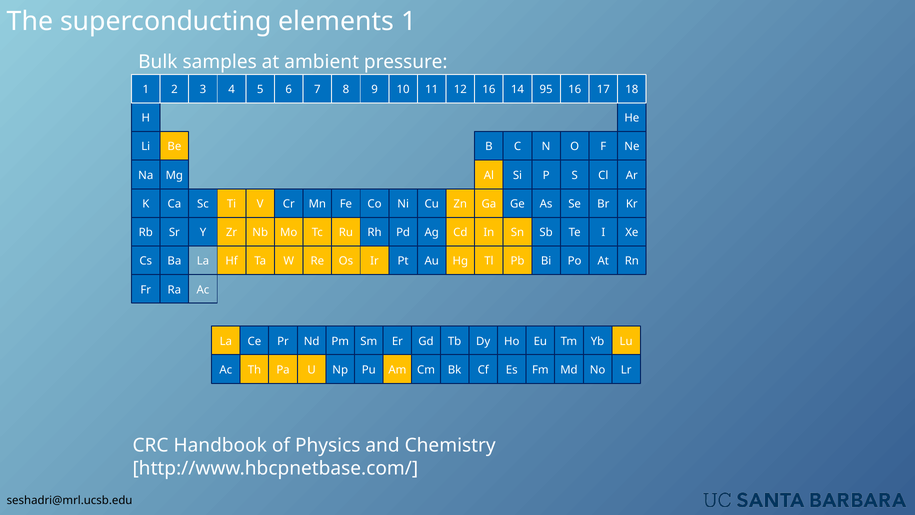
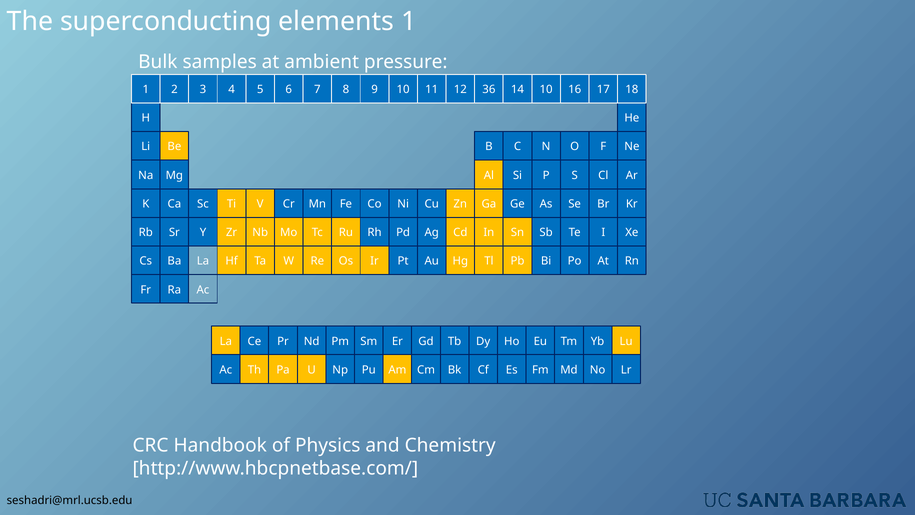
12 16: 16 -> 36
14 95: 95 -> 10
